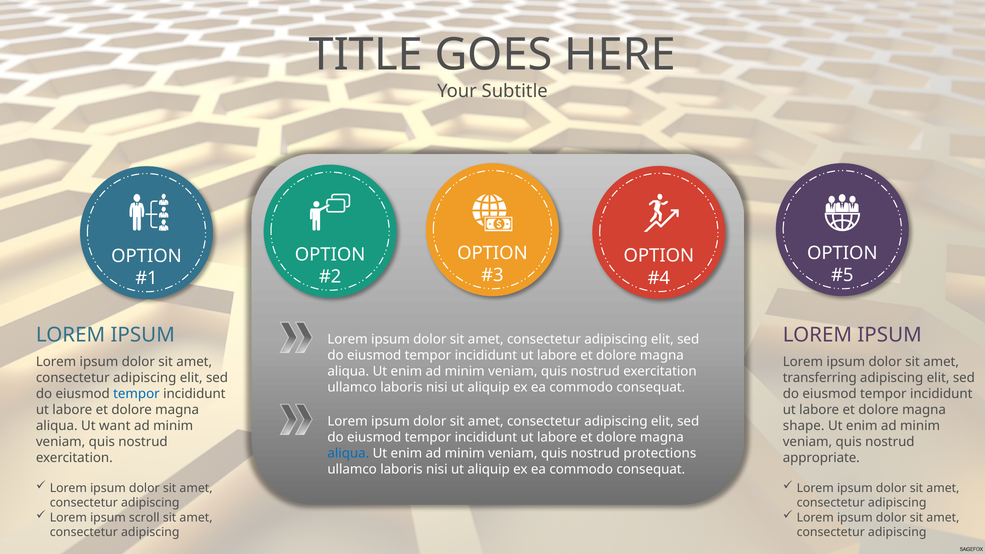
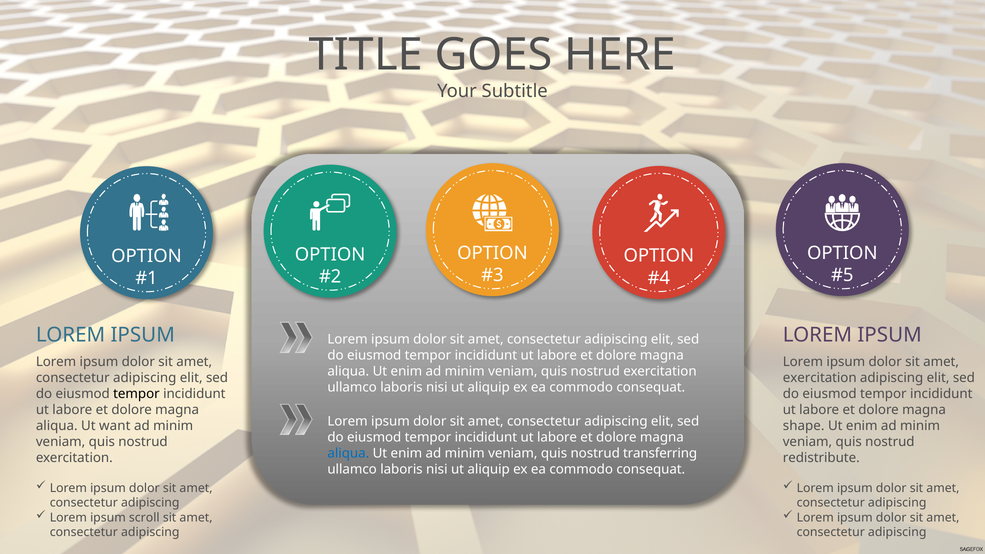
transferring at (820, 378): transferring -> exercitation
tempor at (136, 394) colour: blue -> black
protections: protections -> transferring
appropriate: appropriate -> redistribute
